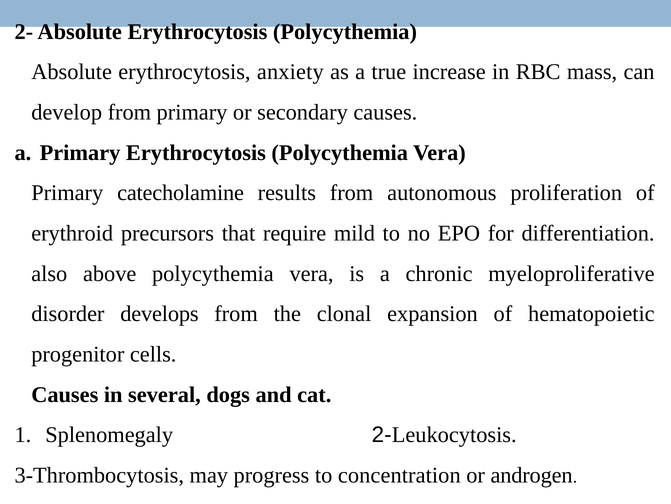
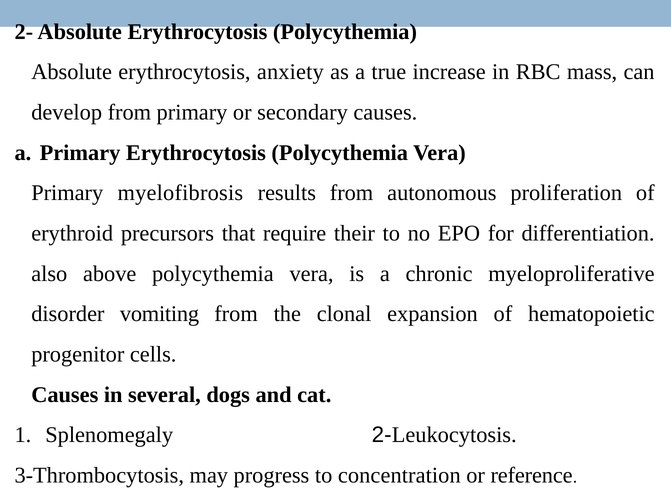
catecholamine: catecholamine -> myelofibrosis
mild: mild -> their
develops: develops -> vomiting
androgen: androgen -> reference
